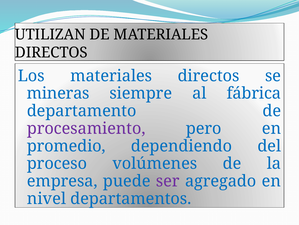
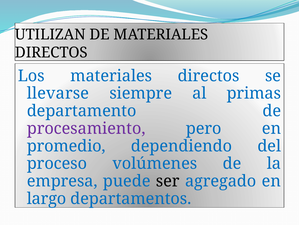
mineras: mineras -> llevarse
fábrica: fábrica -> primas
ser colour: purple -> black
nivel: nivel -> largo
